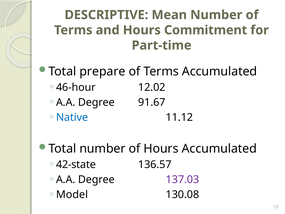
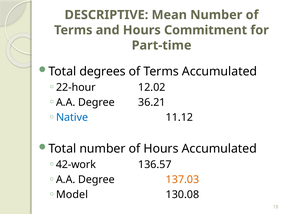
prepare: prepare -> degrees
46-hour: 46-hour -> 22-hour
91.67: 91.67 -> 36.21
42-state: 42-state -> 42-work
137.03 colour: purple -> orange
